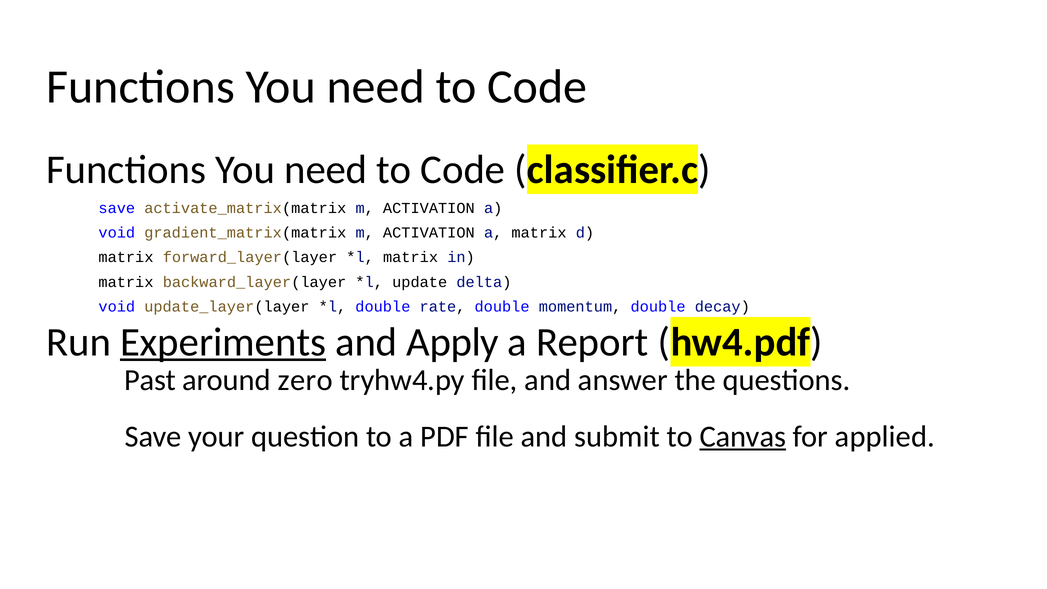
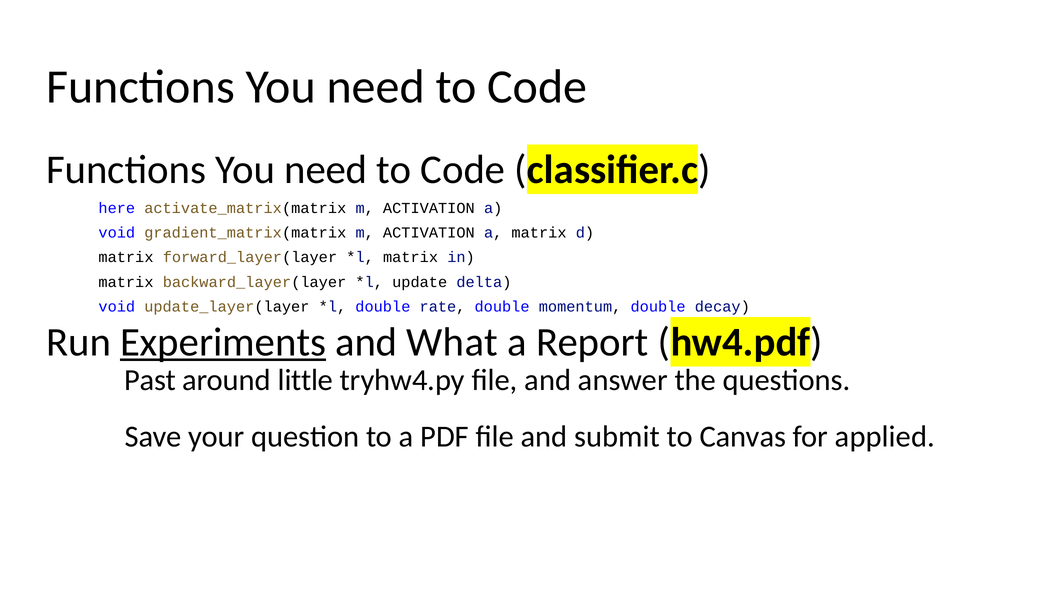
save at (117, 208): save -> here
Apply: Apply -> What
zero: zero -> little
Canvas underline: present -> none
